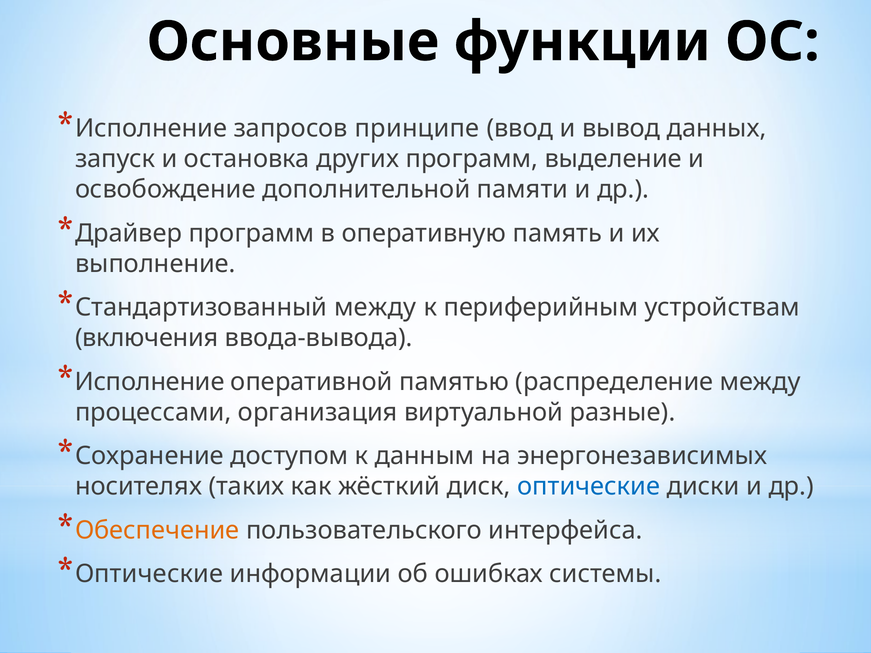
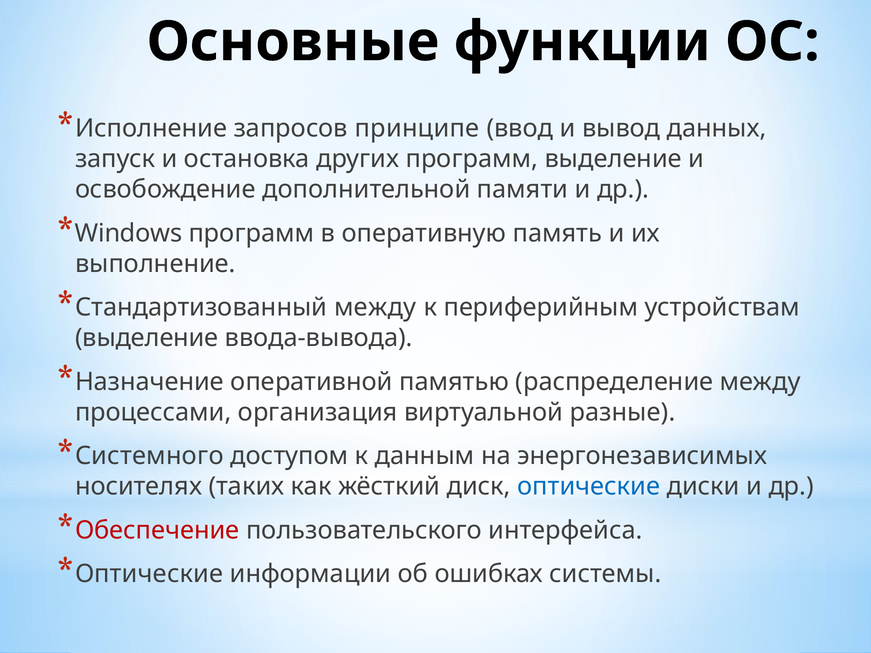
Драйвер: Драйвер -> Windows
включения at (147, 338): включения -> выделение
Исполнение at (150, 382): Исполнение -> Назначение
Сохранение: Сохранение -> Системного
Обеспечение colour: orange -> red
